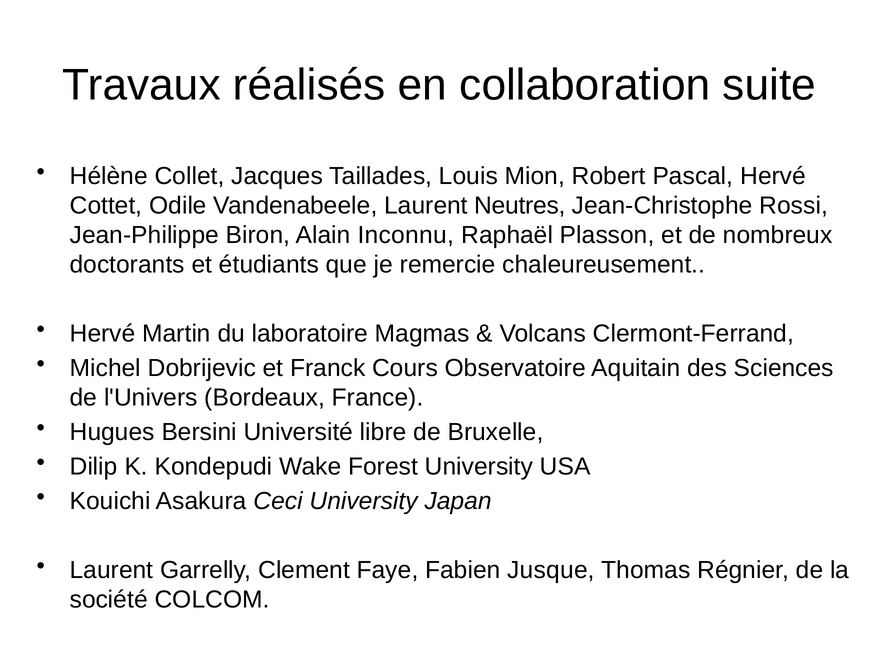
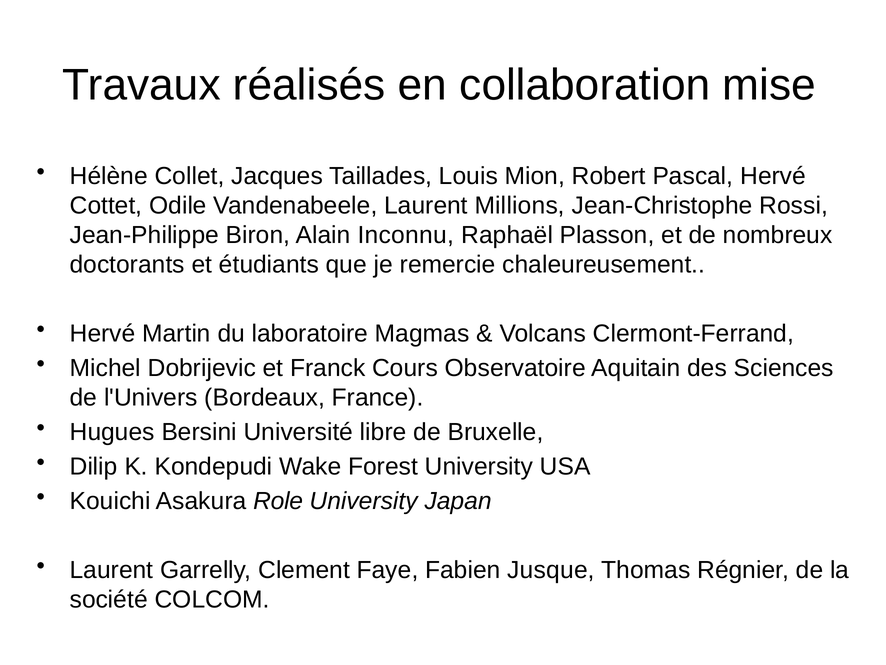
suite: suite -> mise
Neutres: Neutres -> Millions
Ceci: Ceci -> Role
